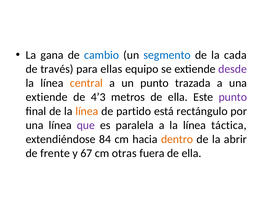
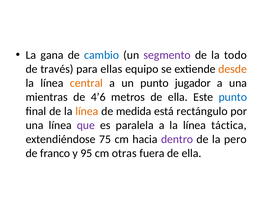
segmento colour: blue -> purple
cada: cada -> todo
desde colour: purple -> orange
trazada: trazada -> jugador
extiende at (47, 97): extiende -> mientras
4’3: 4’3 -> 4’6
punto at (233, 97) colour: purple -> blue
partido: partido -> medida
84: 84 -> 75
dentro colour: orange -> purple
abrir: abrir -> pero
frente: frente -> franco
67: 67 -> 95
